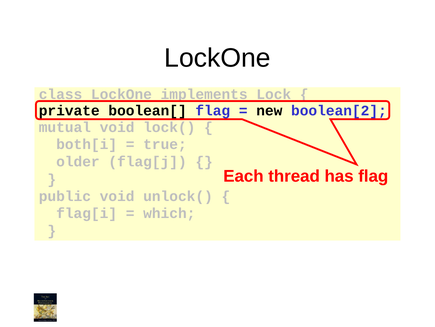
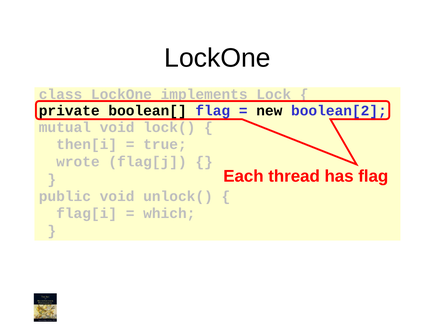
both[i: both[i -> then[i
older: older -> wrote
